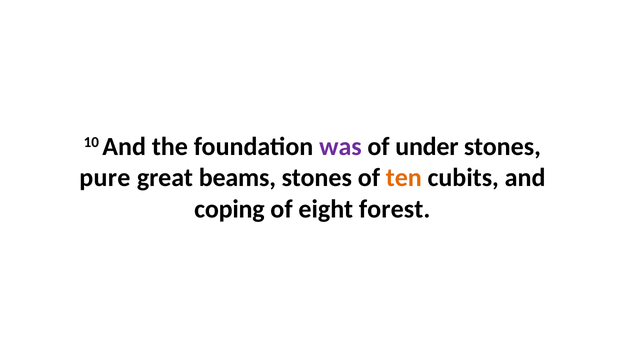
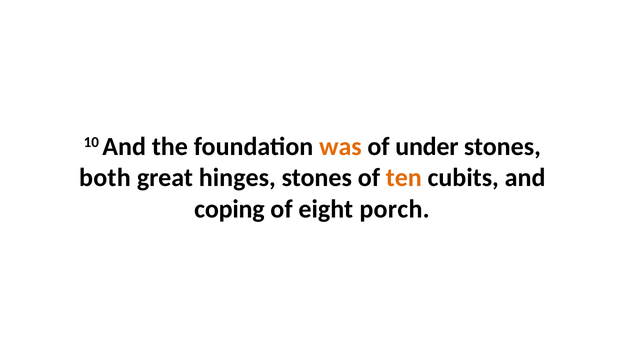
was colour: purple -> orange
pure: pure -> both
beams: beams -> hinges
forest: forest -> porch
